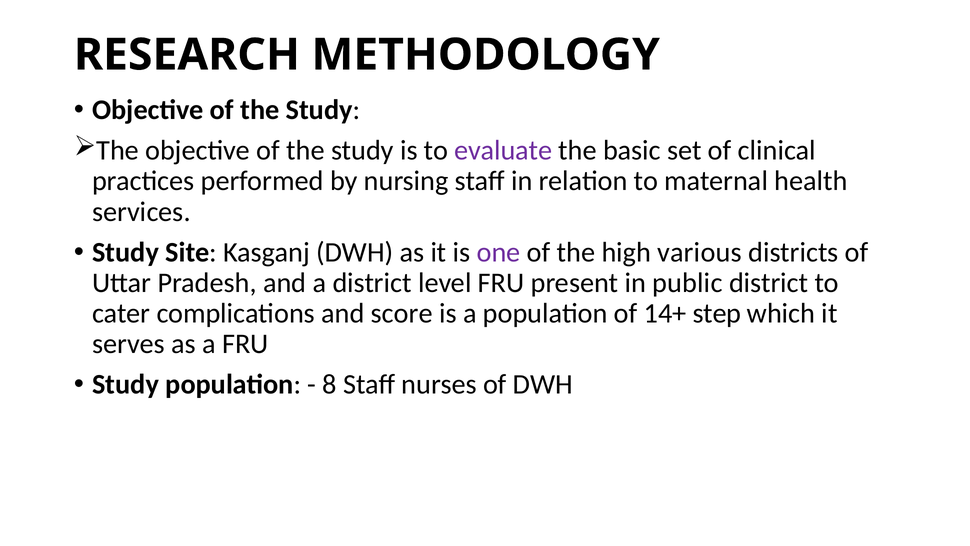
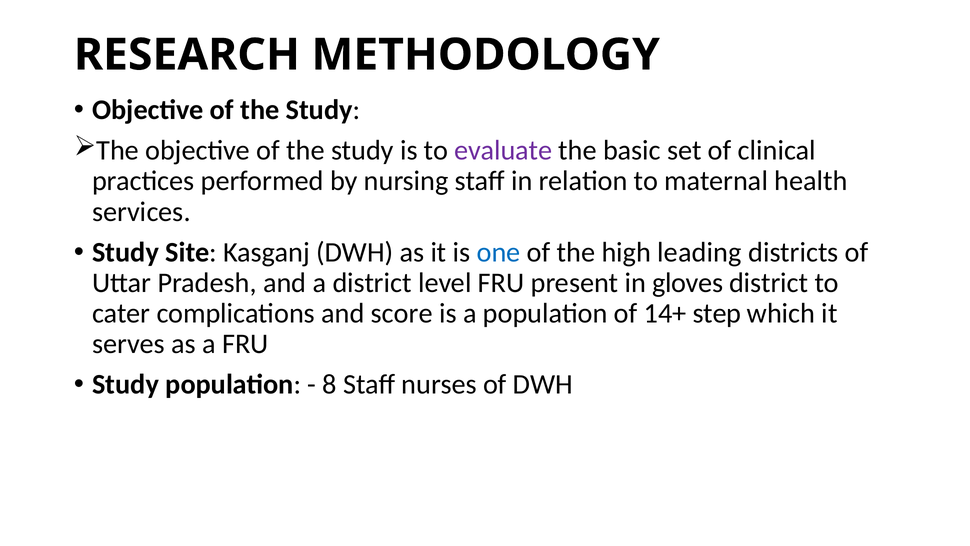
one colour: purple -> blue
various: various -> leading
public: public -> gloves
